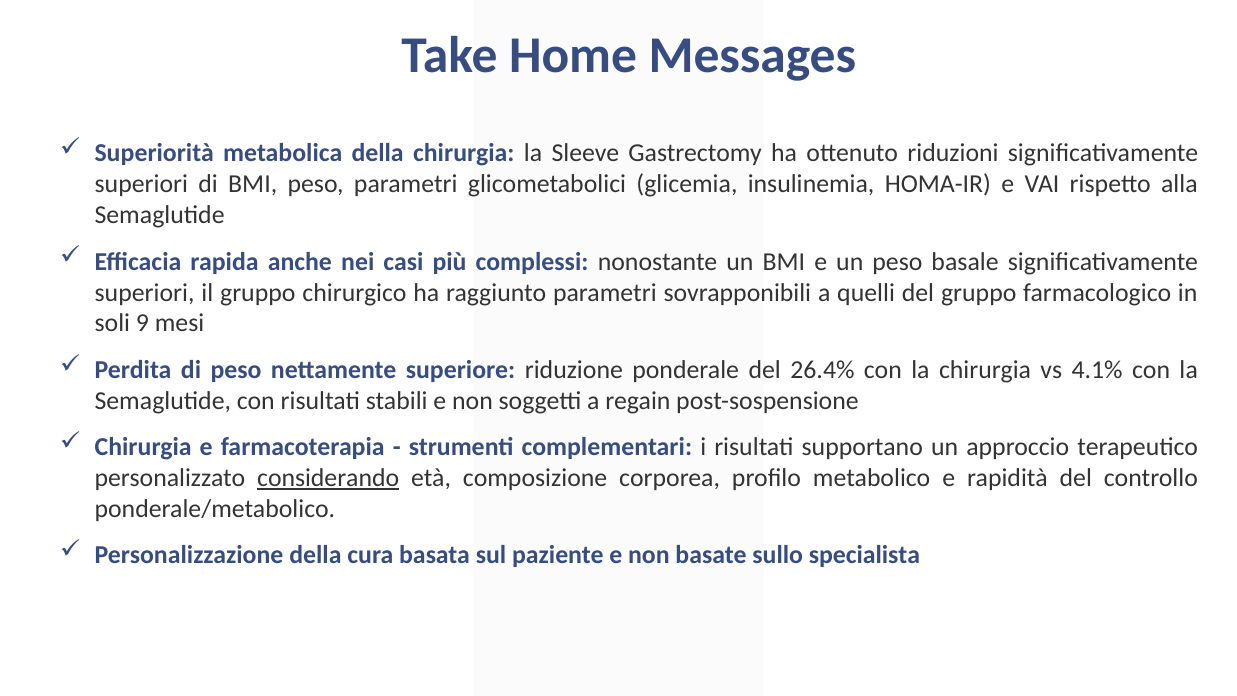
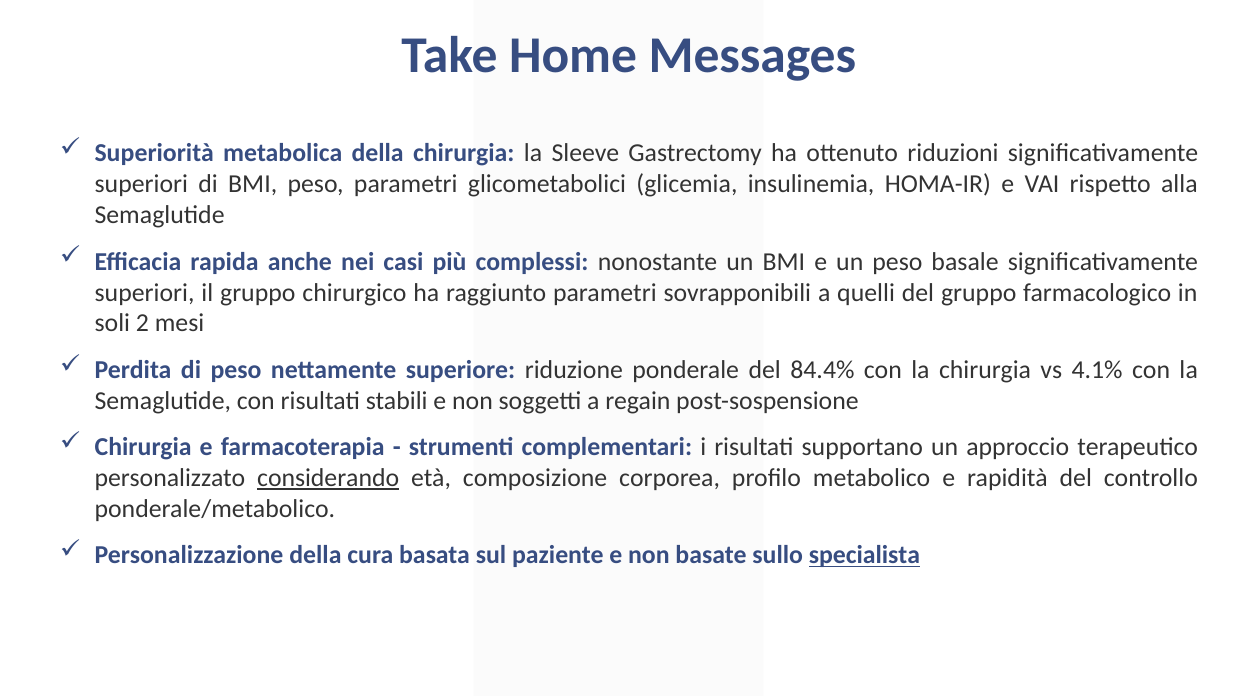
9: 9 -> 2
26.4%: 26.4% -> 84.4%
specialista underline: none -> present
